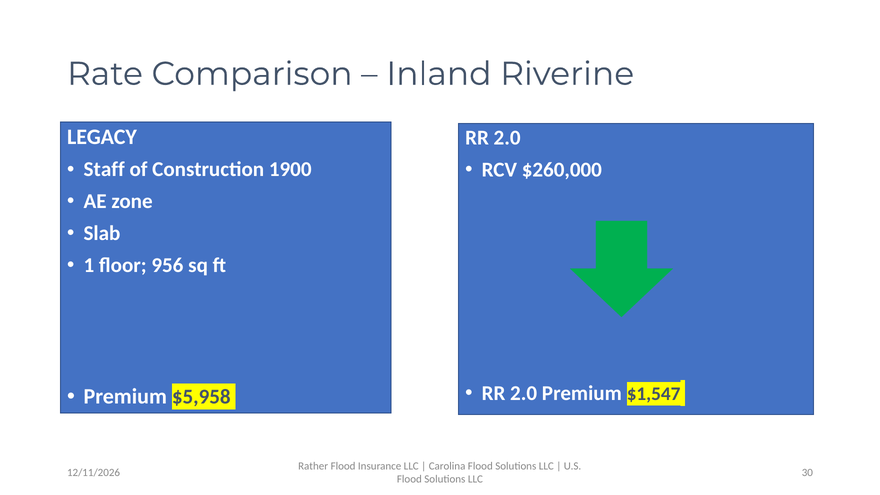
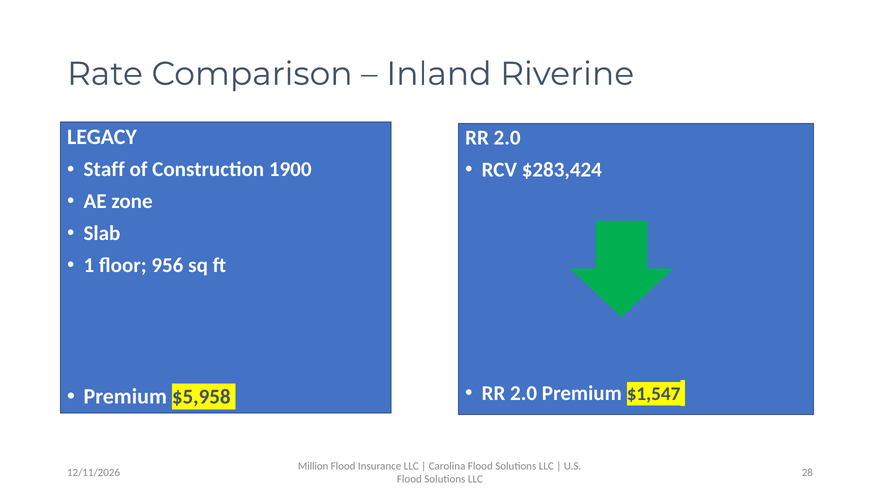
$260,000: $260,000 -> $283,424
Rather: Rather -> Million
30: 30 -> 28
